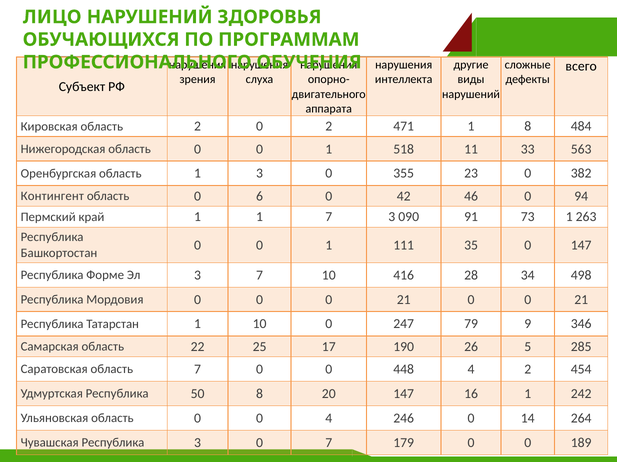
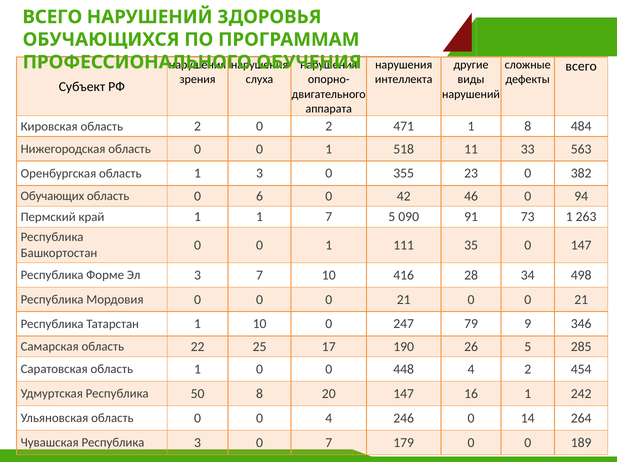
ЛИЦО at (52, 17): ЛИЦО -> ВСЕГО
Контингент: Контингент -> Обучающих
7 3: 3 -> 5
Саратовская область 7: 7 -> 1
